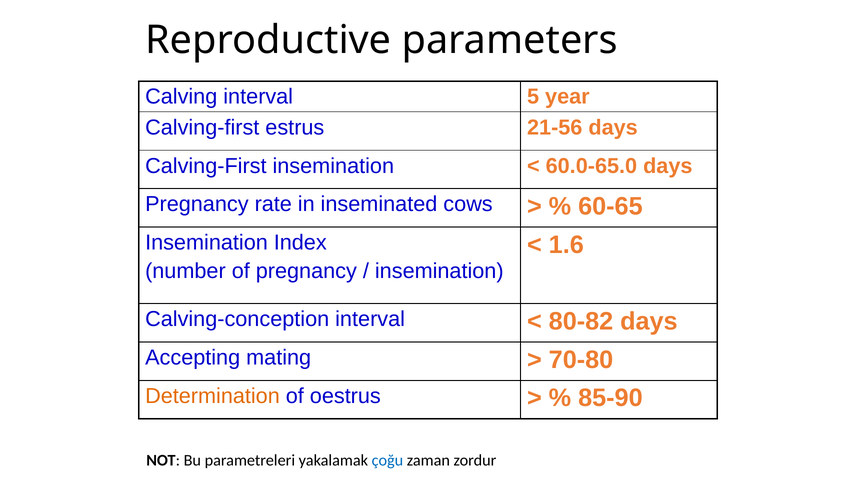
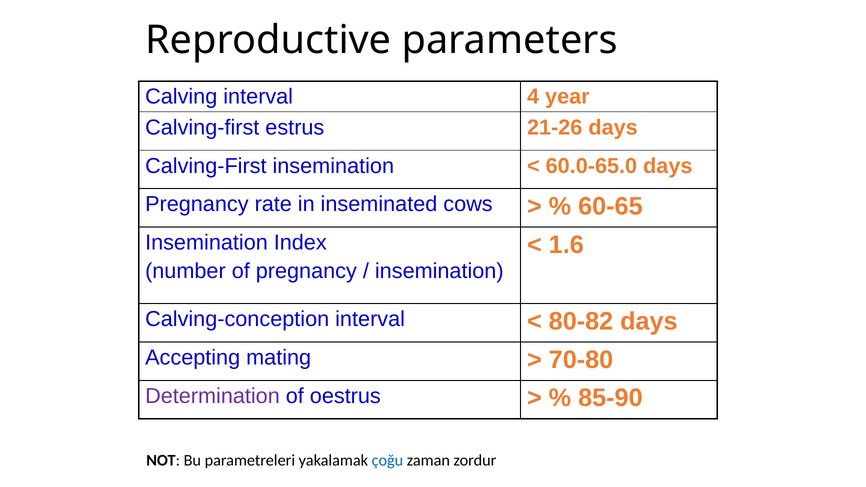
5: 5 -> 4
21-56: 21-56 -> 21-26
Determination colour: orange -> purple
